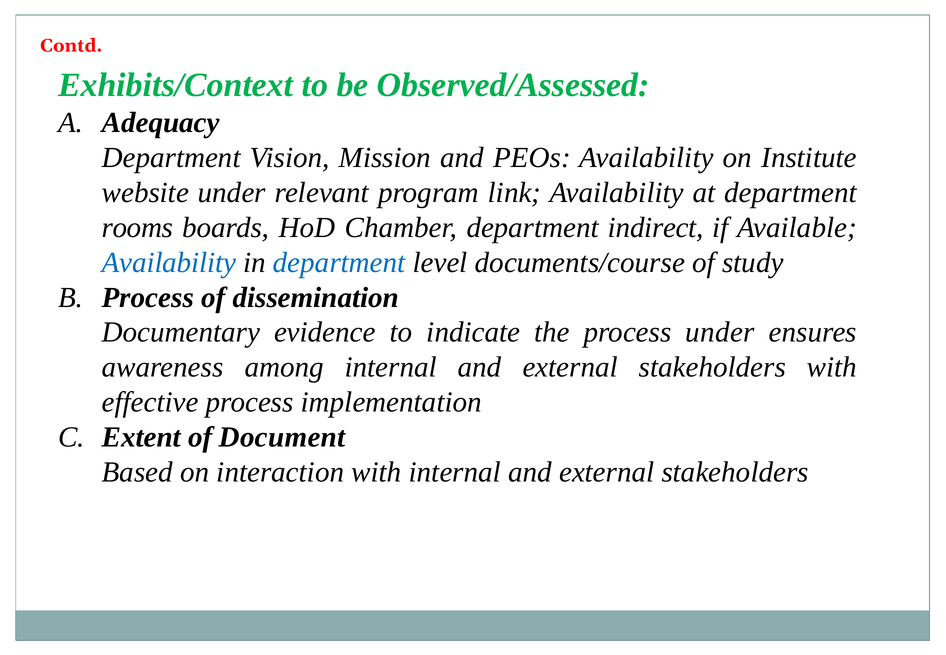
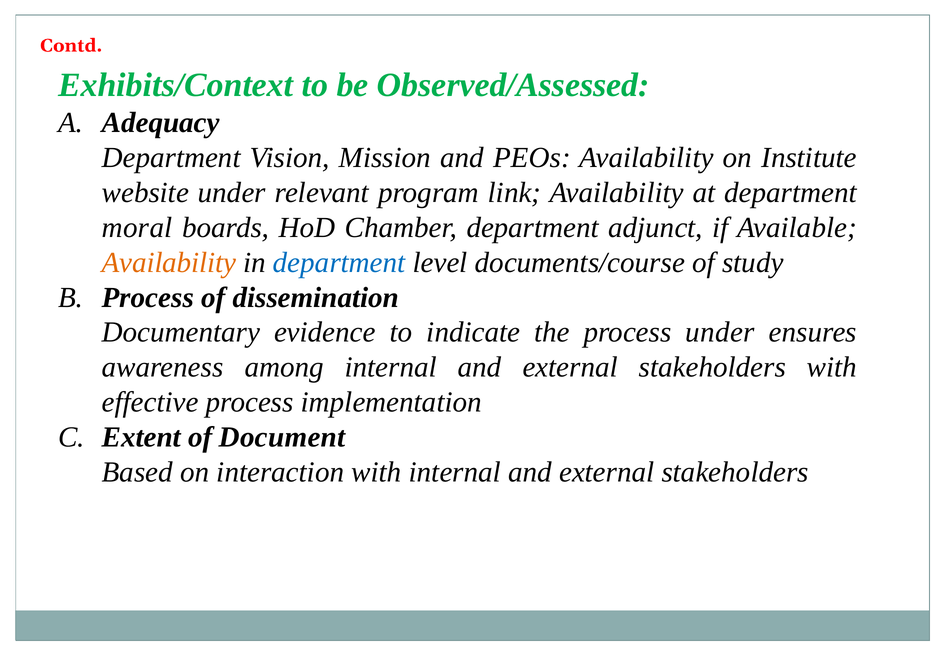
rooms: rooms -> moral
indirect: indirect -> adjunct
Availability at (169, 262) colour: blue -> orange
